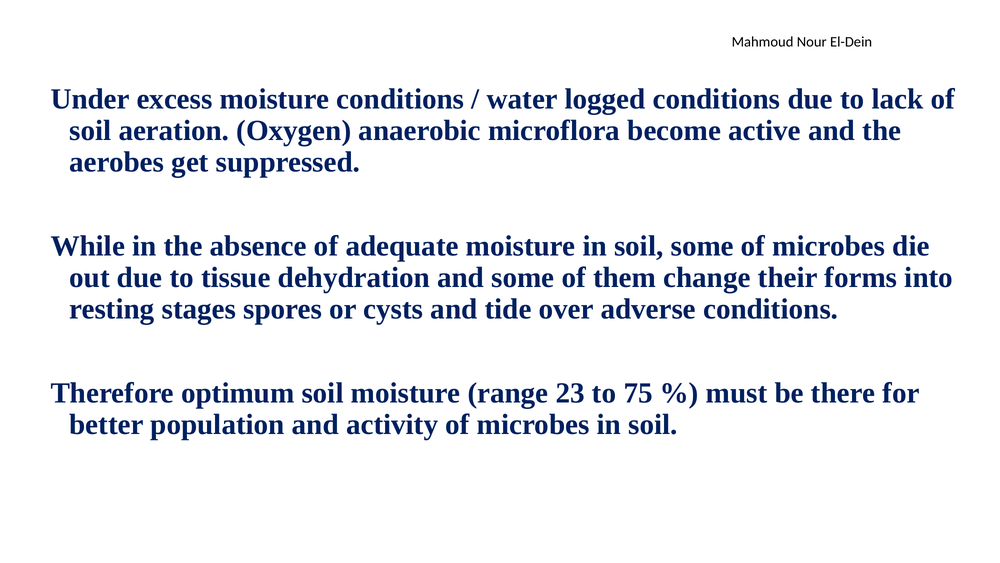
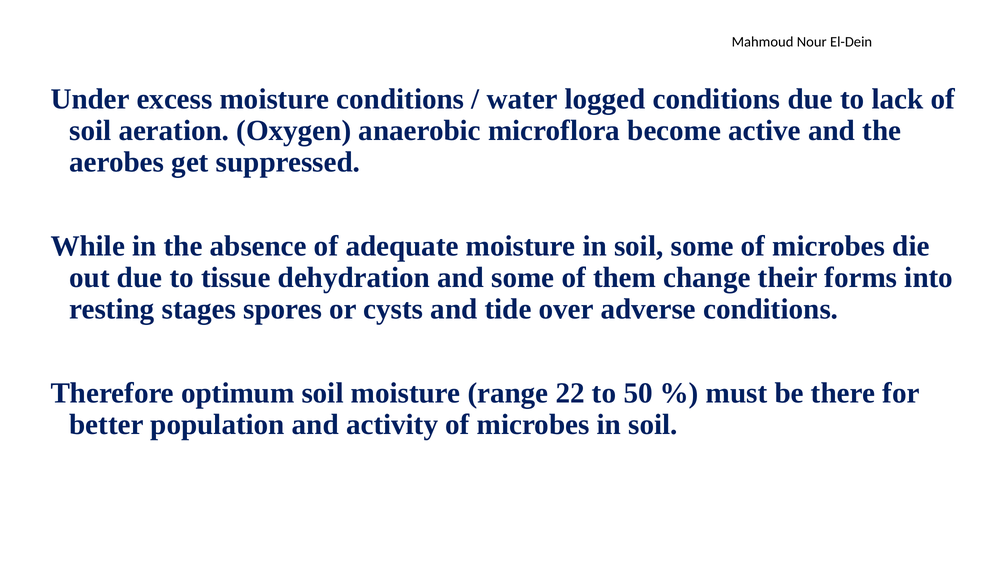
23: 23 -> 22
75: 75 -> 50
